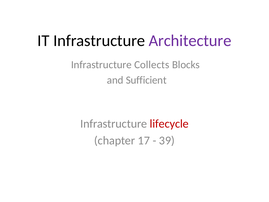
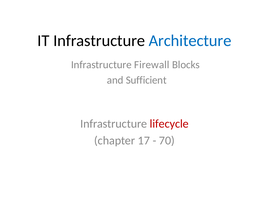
Architecture colour: purple -> blue
Collects: Collects -> Firewall
39: 39 -> 70
